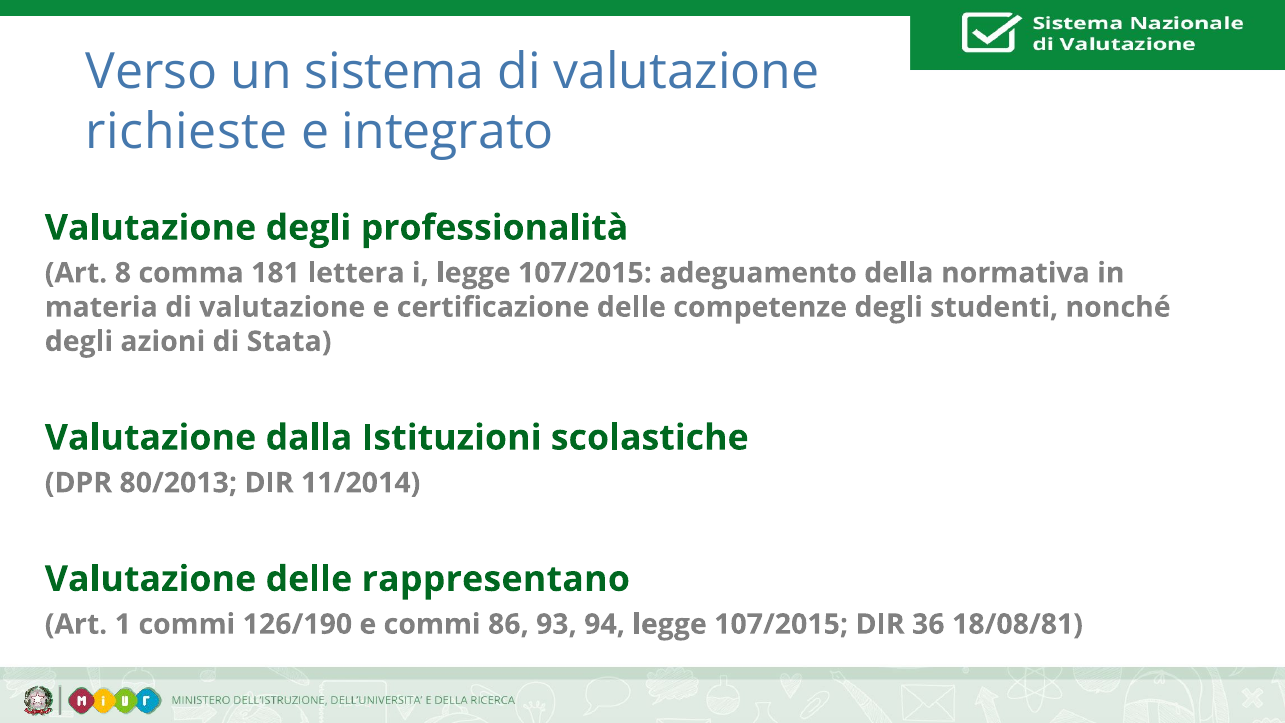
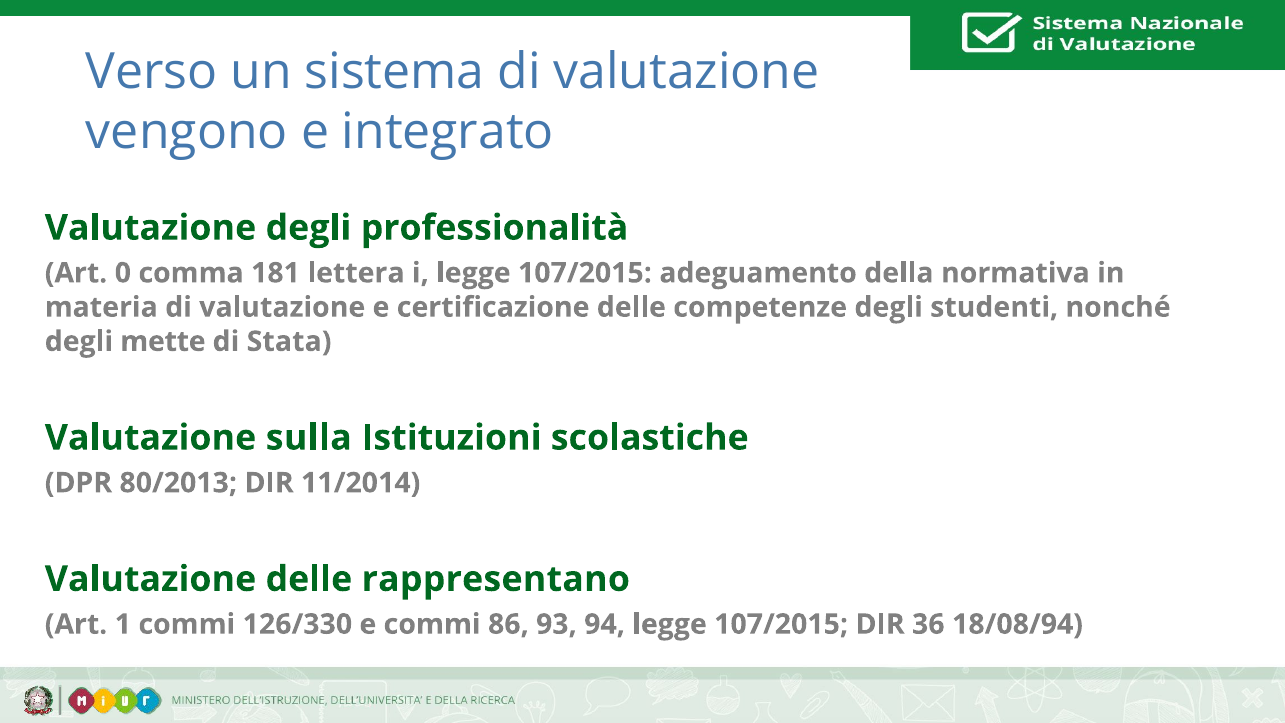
richieste: richieste -> vengono
8: 8 -> 0
azioni: azioni -> mette
dalla: dalla -> sulla
126/190: 126/190 -> 126/330
18/08/81: 18/08/81 -> 18/08/94
